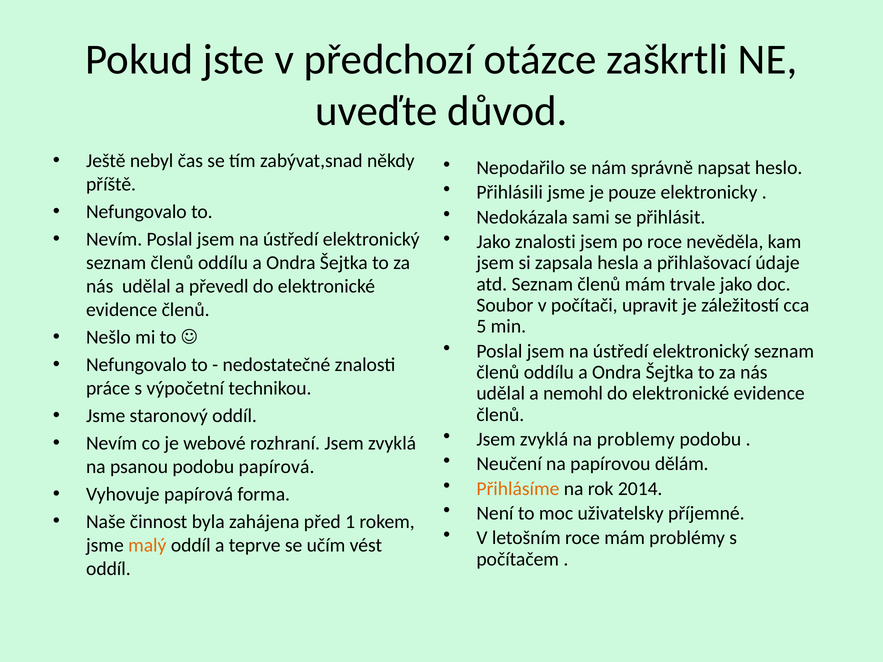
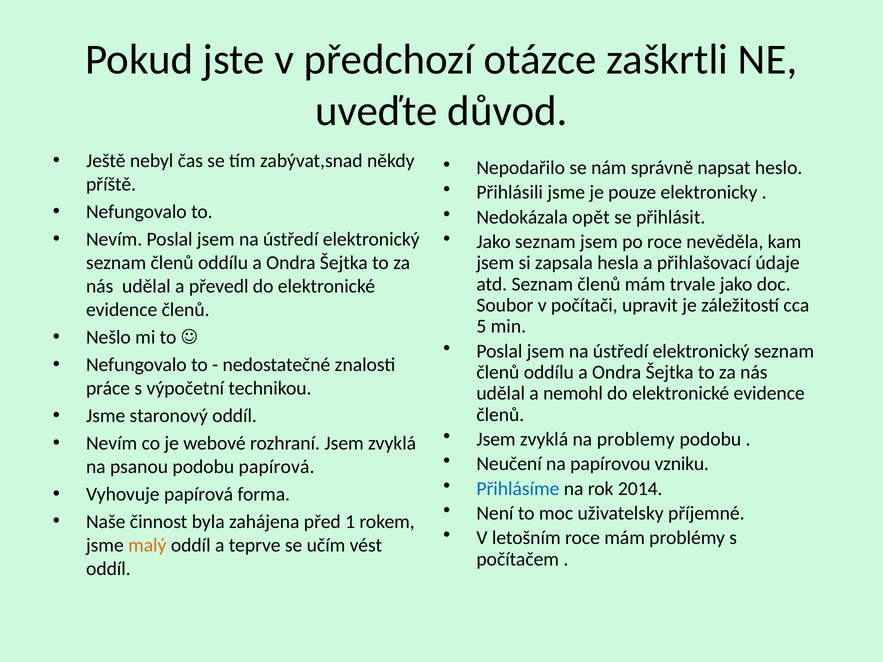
sami: sami -> opět
Jako znalosti: znalosti -> seznam
dělám: dělám -> vzniku
Přihlásíme colour: orange -> blue
